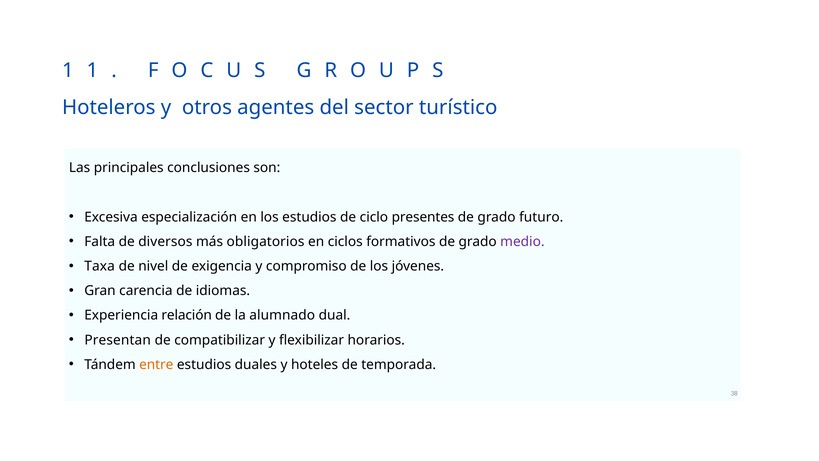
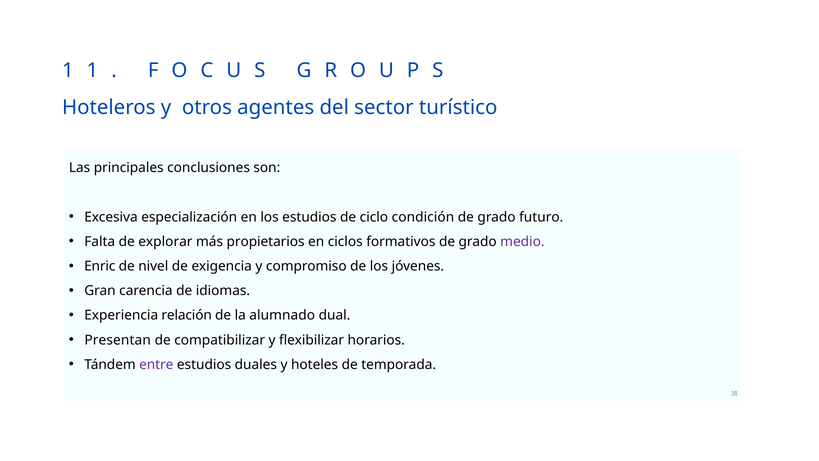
presentes: presentes -> condición
diversos: diversos -> explorar
obligatorios: obligatorios -> propietarios
Taxa: Taxa -> Enric
entre colour: orange -> purple
